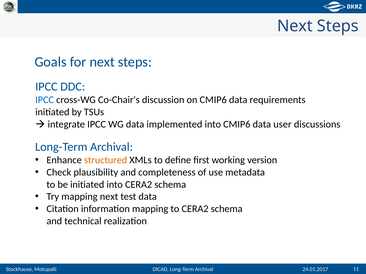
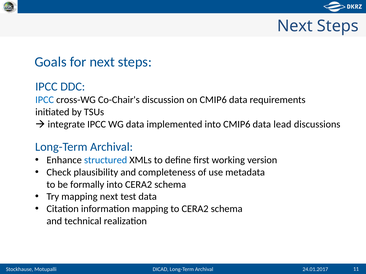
user: user -> lead
structured colour: orange -> blue
be initiated: initiated -> formally
